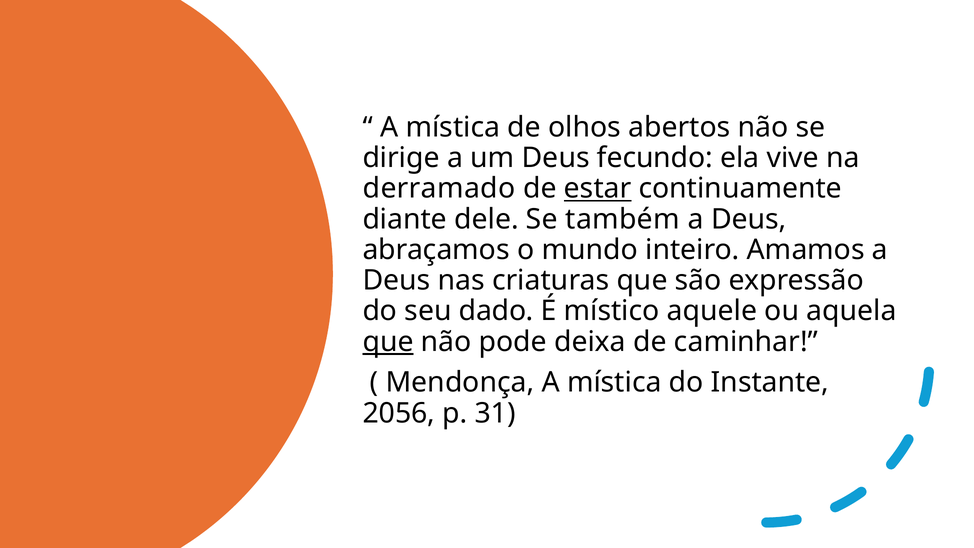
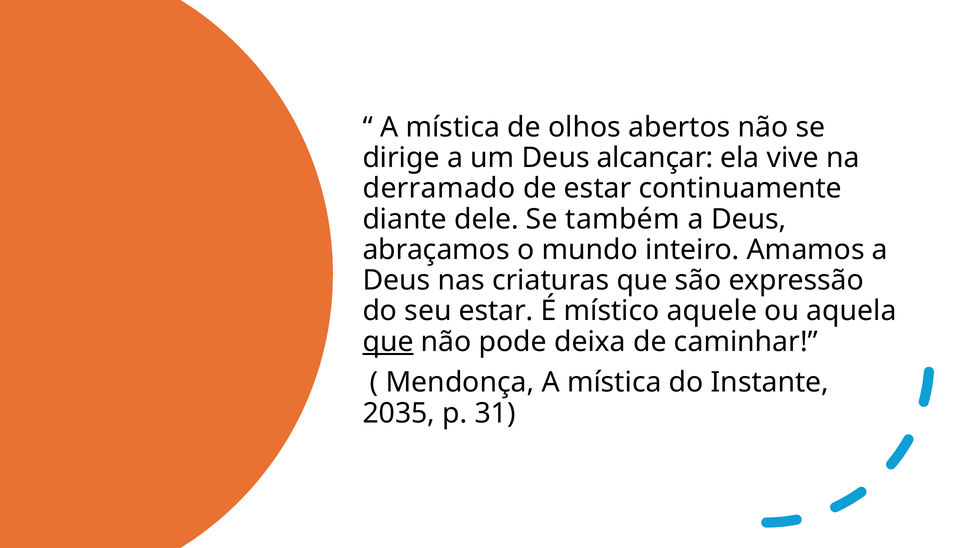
fecundo: fecundo -> alcançar
estar at (598, 189) underline: present -> none
seu dado: dado -> estar
2056: 2056 -> 2035
